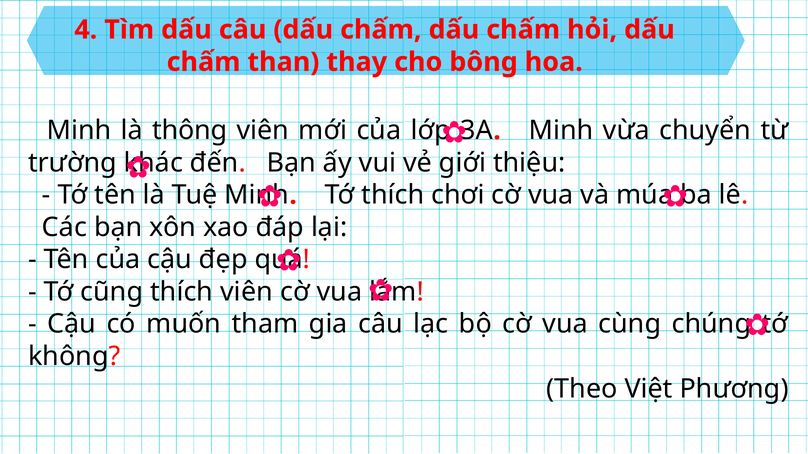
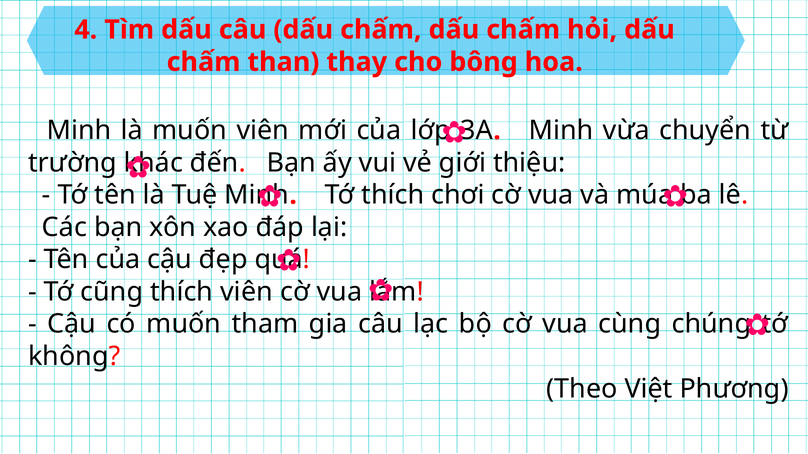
là thông: thông -> muốn
